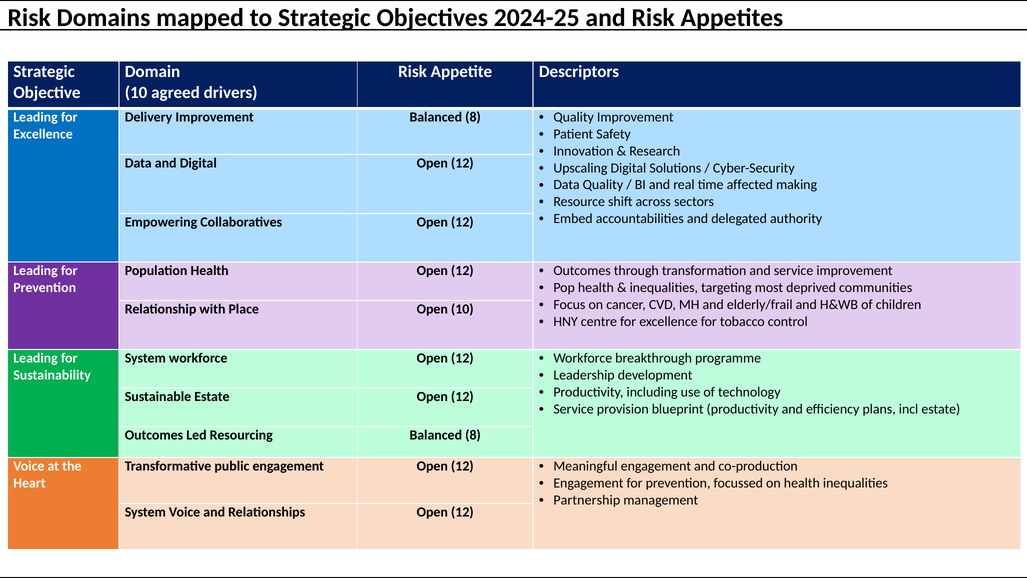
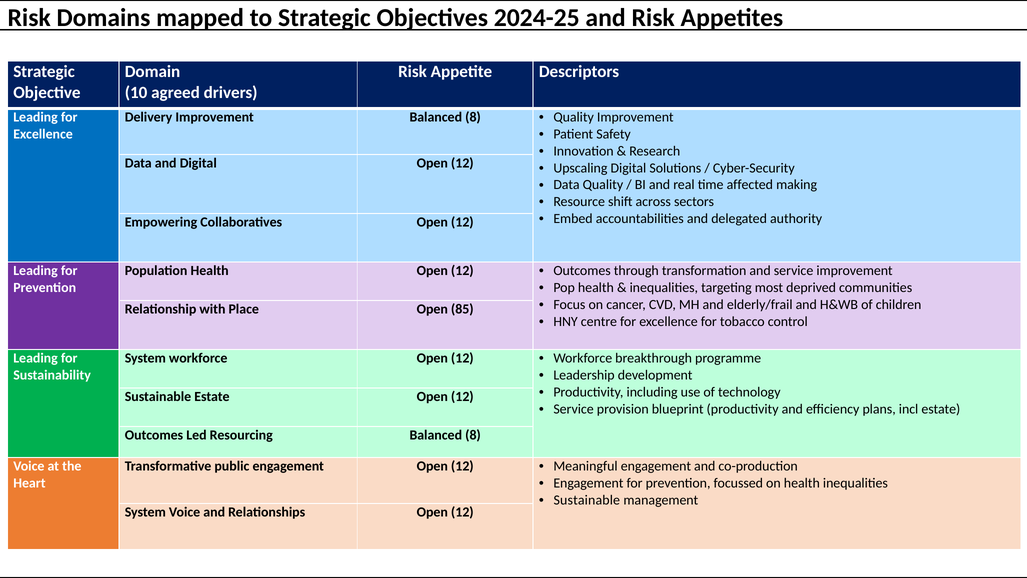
Open 10: 10 -> 85
Partnership at (587, 500): Partnership -> Sustainable
